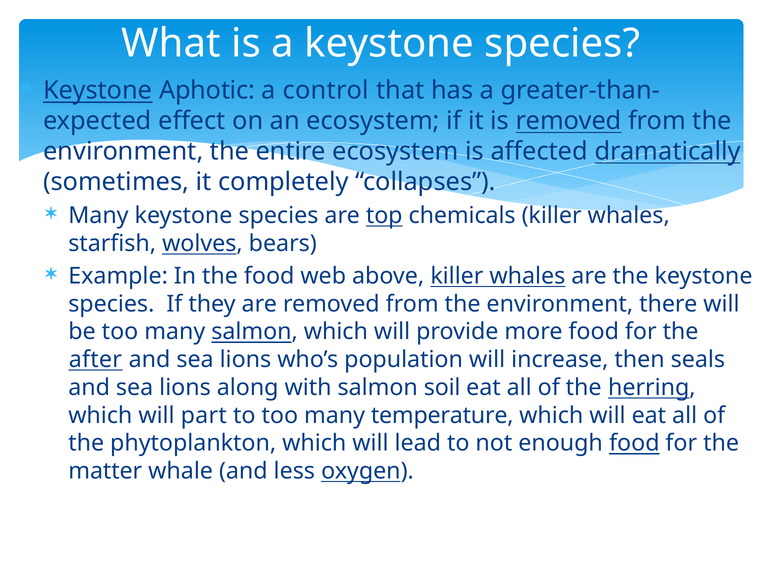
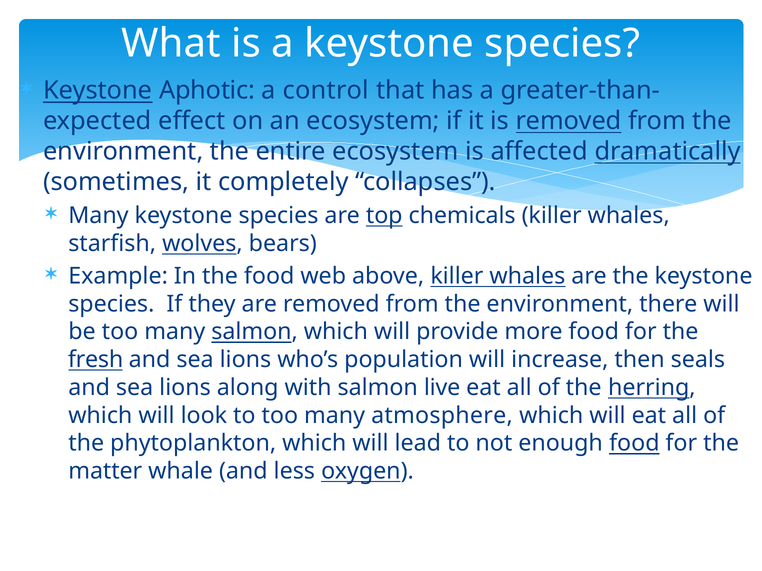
after: after -> fresh
soil: soil -> live
part: part -> look
temperature: temperature -> atmosphere
